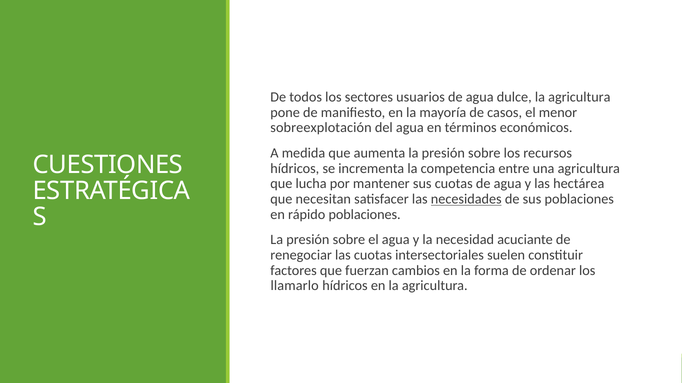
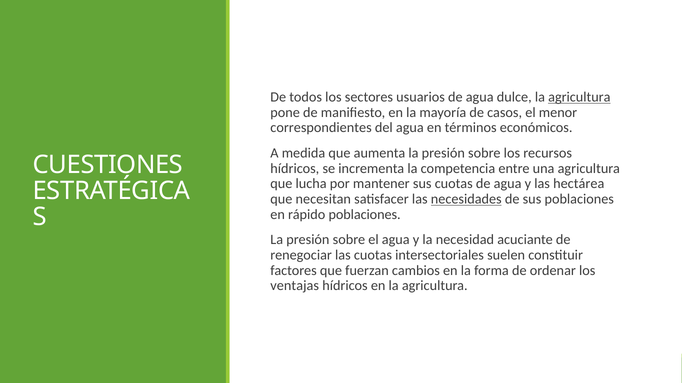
agricultura at (579, 97) underline: none -> present
sobreexplotación: sobreexplotación -> correspondientes
llamarlo: llamarlo -> ventajas
